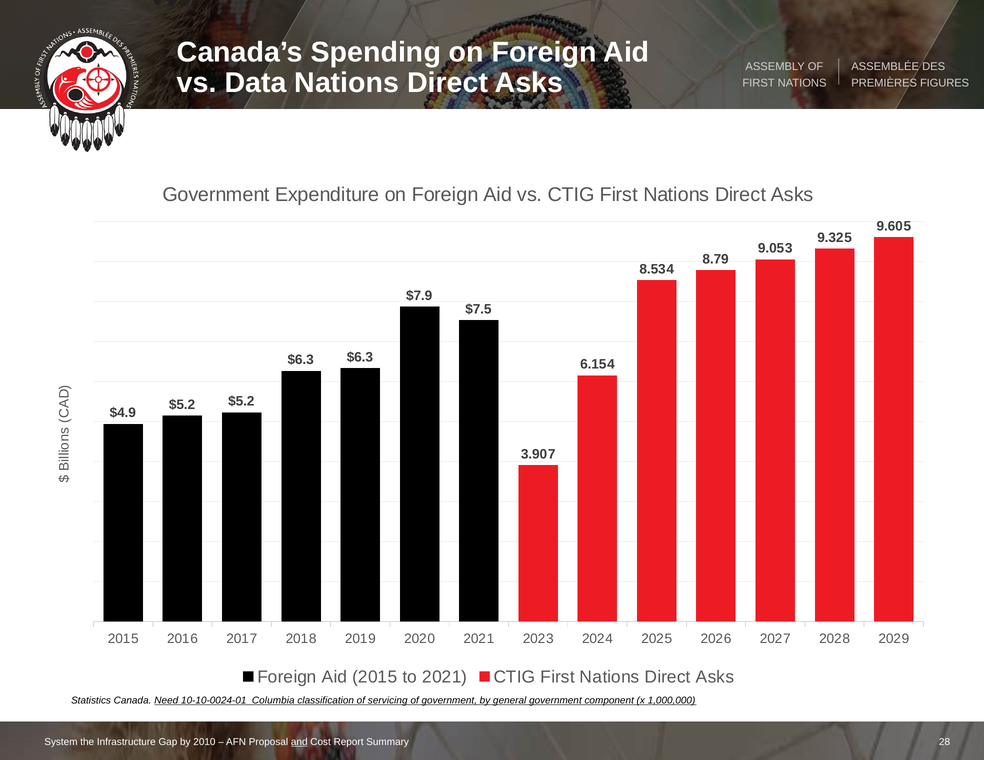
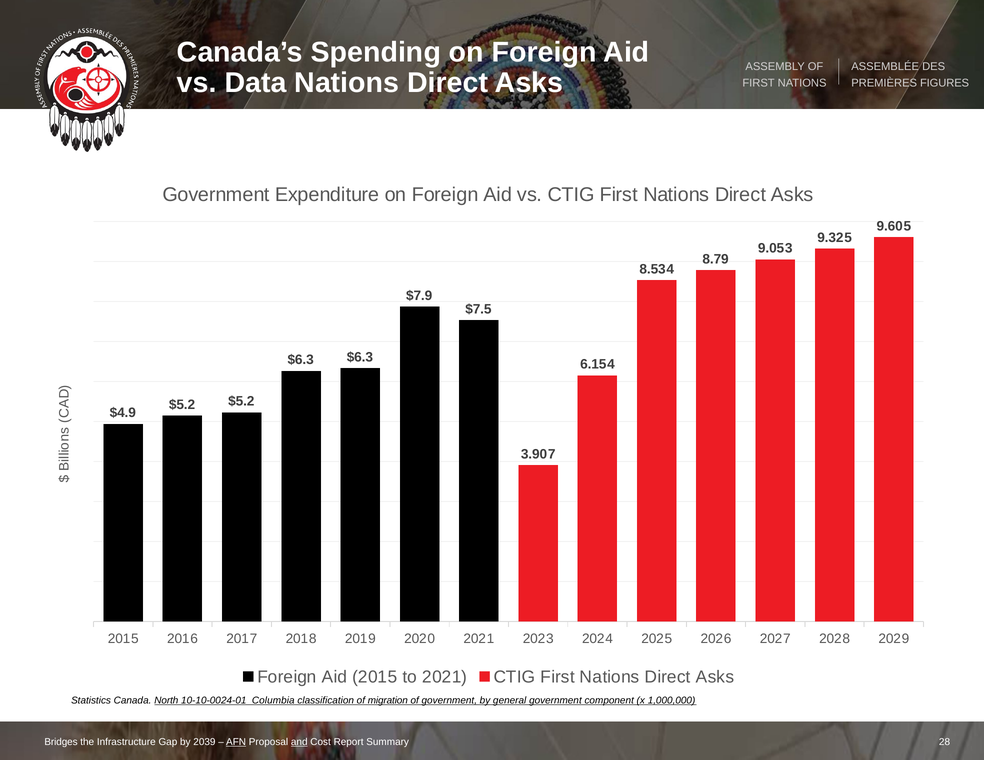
Need: Need -> North
servicing: servicing -> migration
System: System -> Bridges
2010: 2010 -> 2039
AFN underline: none -> present
